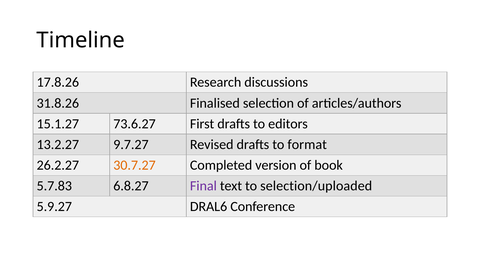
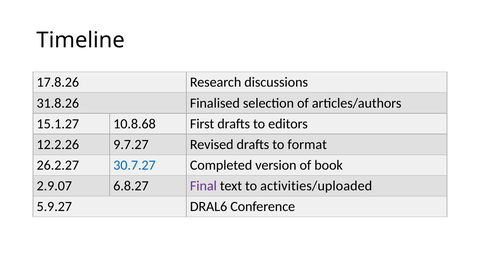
73.6.27: 73.6.27 -> 10.8.68
13.2.27: 13.2.27 -> 12.2.26
30.7.27 colour: orange -> blue
5.7.83: 5.7.83 -> 2.9.07
selection/uploaded: selection/uploaded -> activities/uploaded
